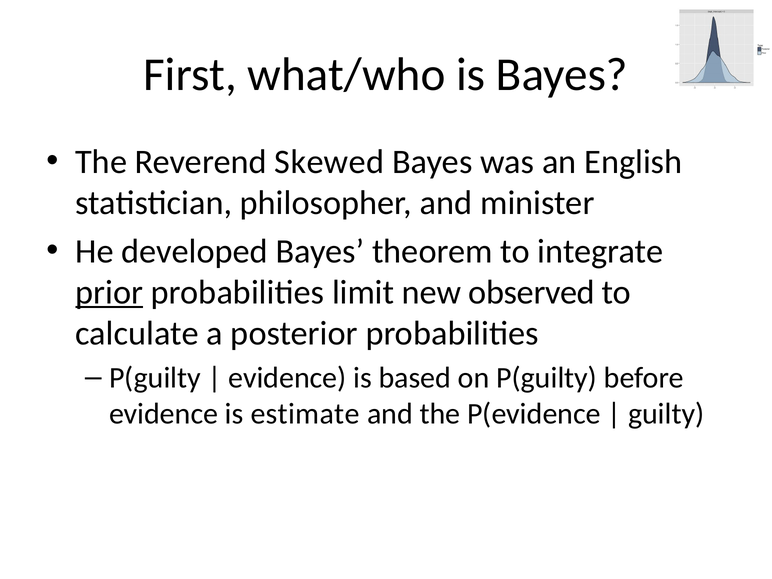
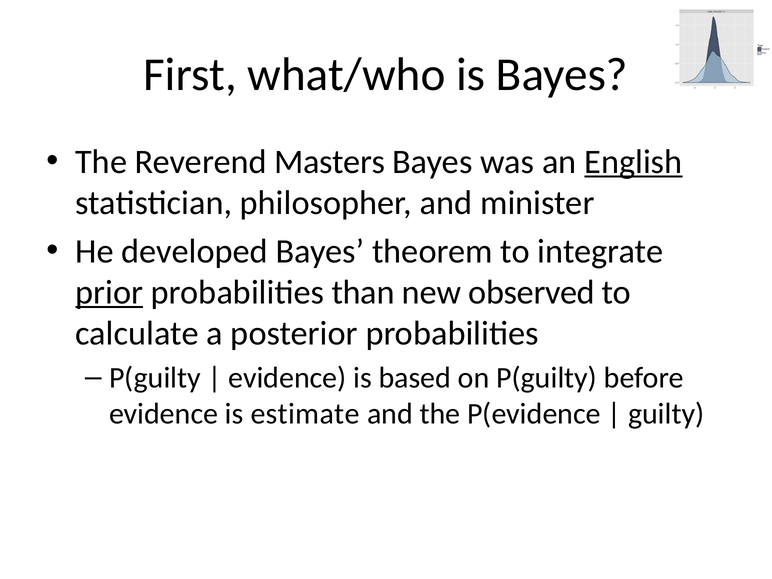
Skewed: Skewed -> Masters
English underline: none -> present
limit: limit -> than
